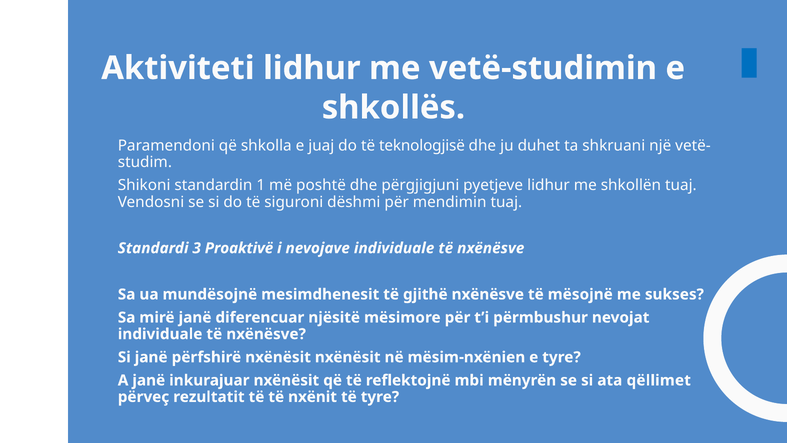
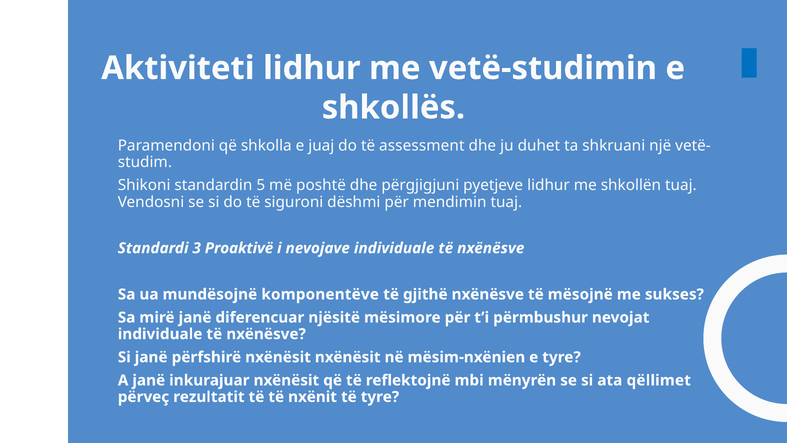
teknologjisë: teknologjisë -> assessment
1: 1 -> 5
mesimdhenesit: mesimdhenesit -> komponentëve
